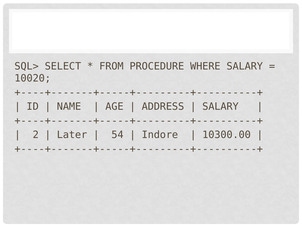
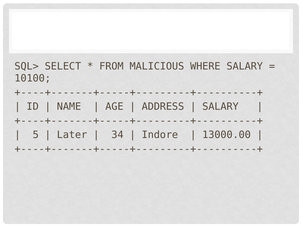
PROCEDURE: PROCEDURE -> MALICIOUS
10020: 10020 -> 10100
2: 2 -> 5
54: 54 -> 34
10300.00: 10300.00 -> 13000.00
